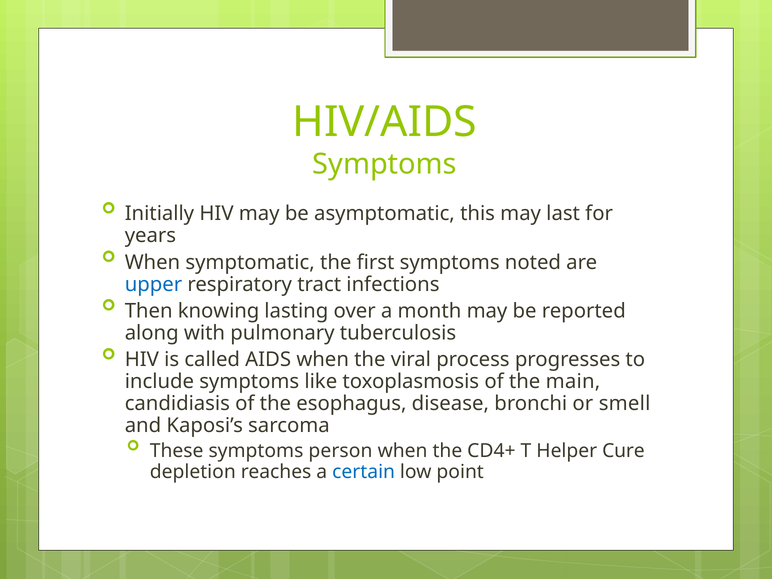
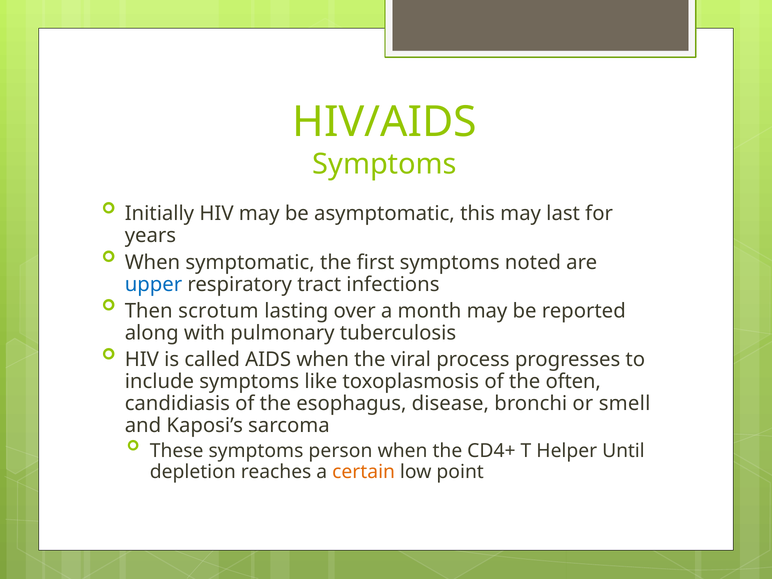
knowing: knowing -> scrotum
main: main -> often
Cure: Cure -> Until
certain colour: blue -> orange
